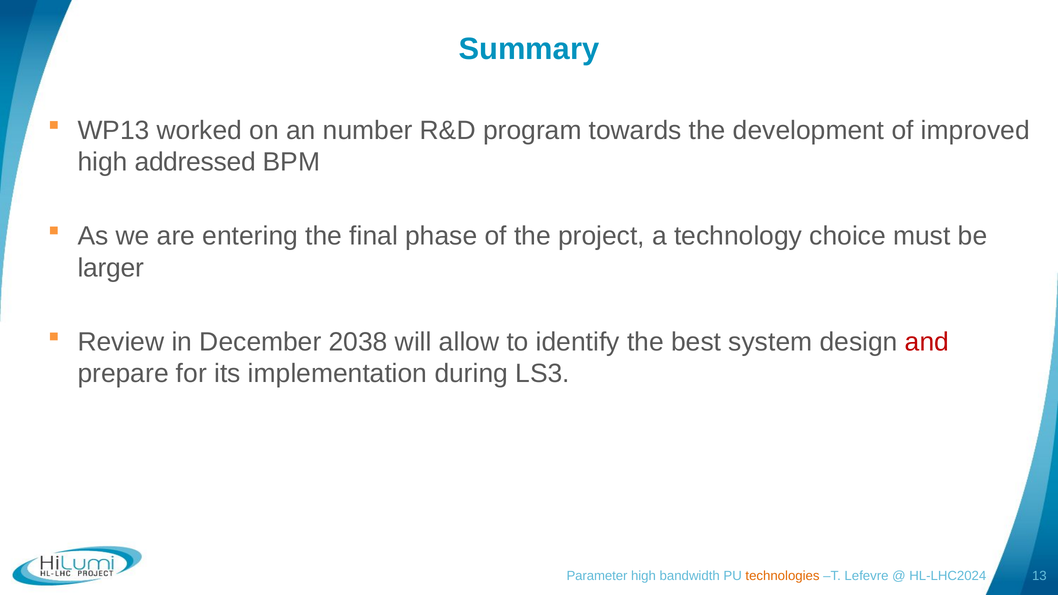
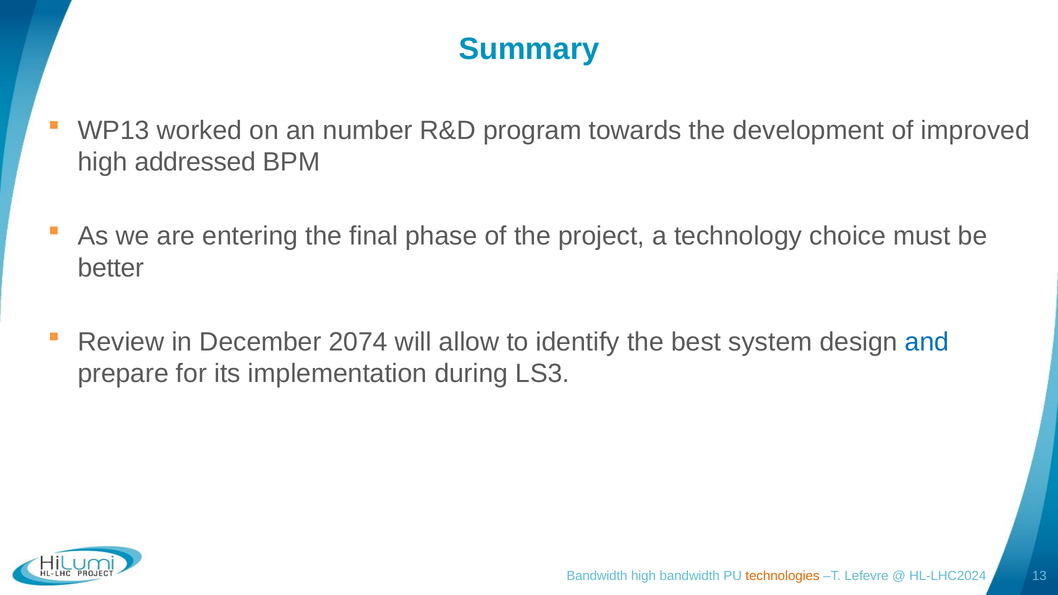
larger: larger -> better
2038: 2038 -> 2074
and colour: red -> blue
Parameter at (597, 576): Parameter -> Bandwidth
